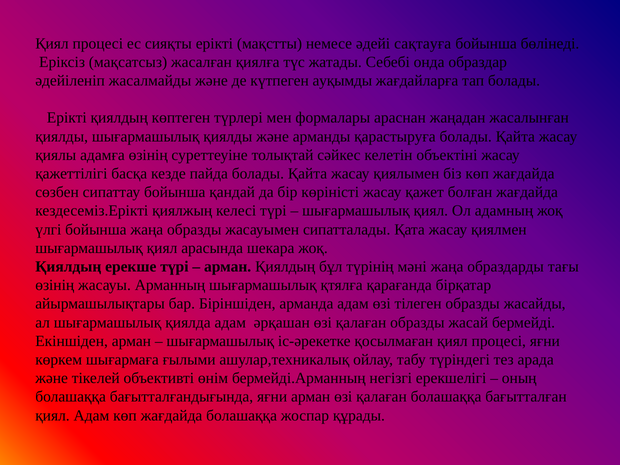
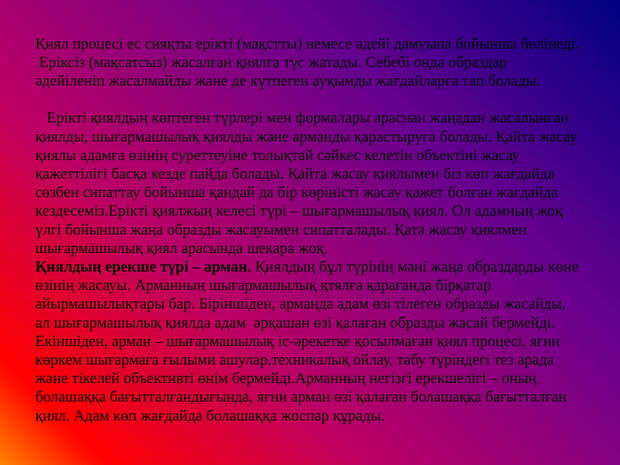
сақтауға: сақтауға -> дамуына
тағы: тағы -> көне
